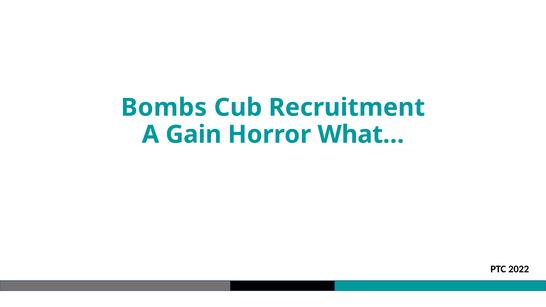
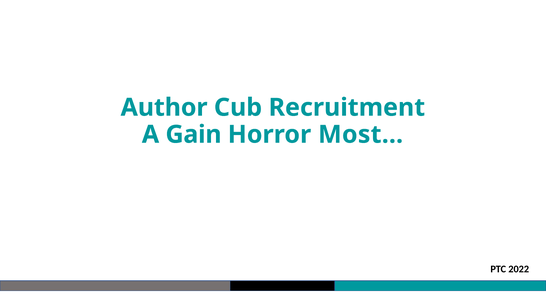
Bombs: Bombs -> Author
What…: What… -> Most…
